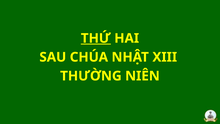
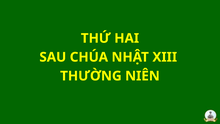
THỨ underline: present -> none
